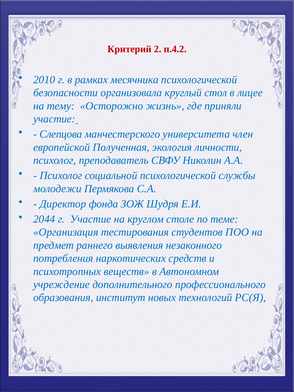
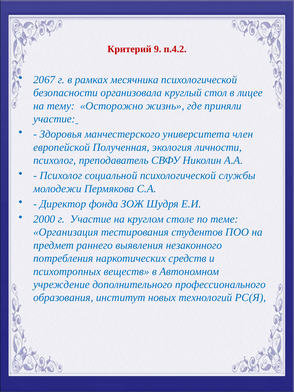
2: 2 -> 9
2010: 2010 -> 2067
Слепцова: Слепцова -> Здоровья
2044: 2044 -> 2000
